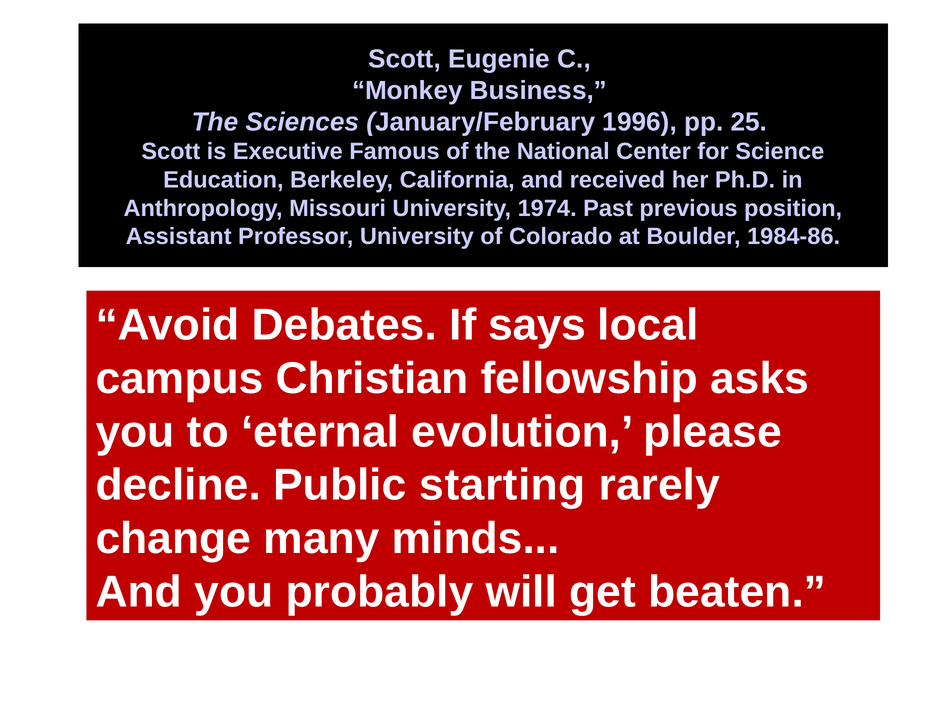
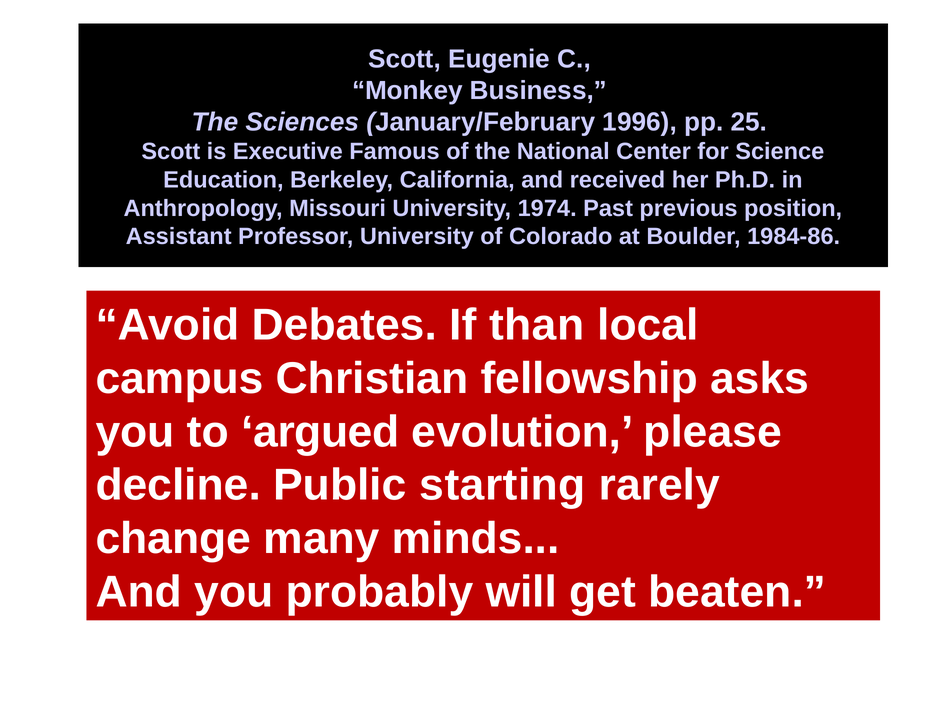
says: says -> than
eternal: eternal -> argued
